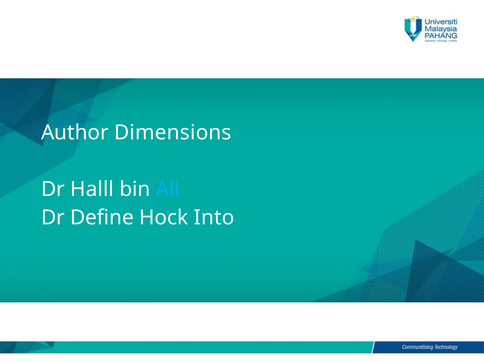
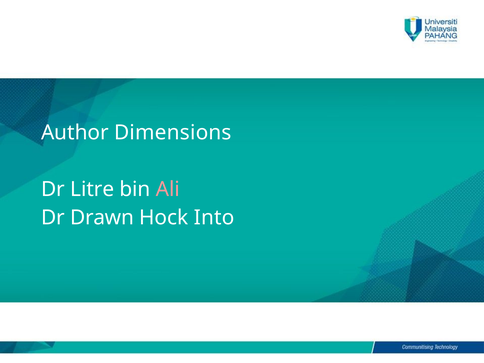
Halll: Halll -> Litre
Ali colour: light blue -> pink
Define: Define -> Drawn
